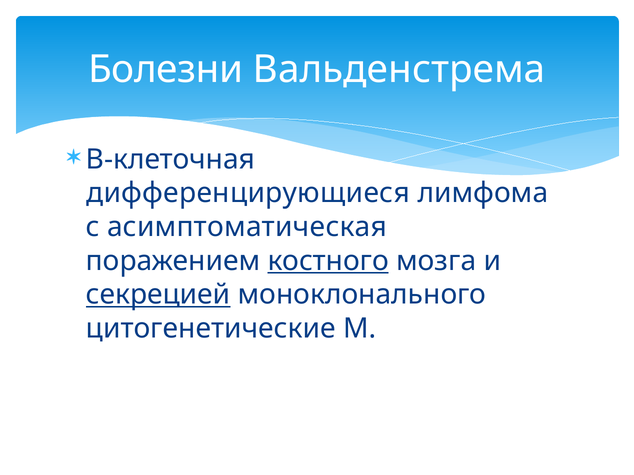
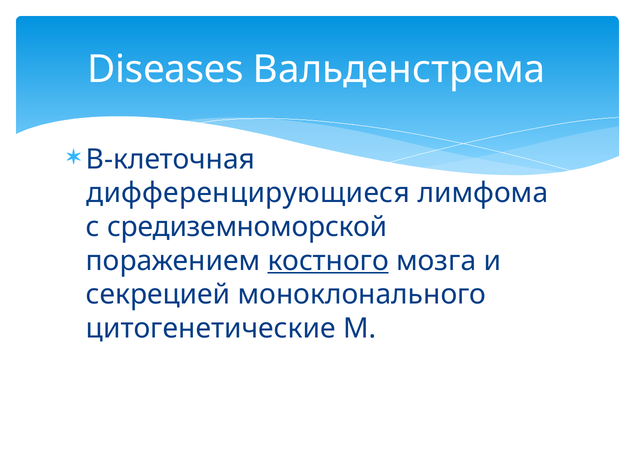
Болезни: Болезни -> Diseases
асимптоматическая: асимптоматическая -> средиземноморской
секрецией underline: present -> none
